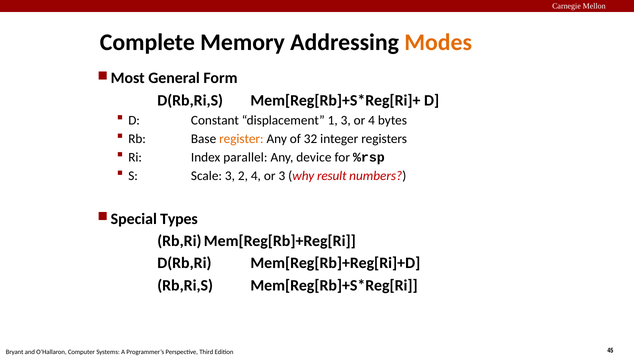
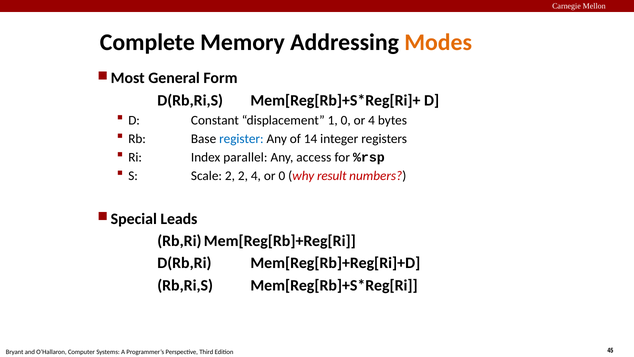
1 3: 3 -> 0
register colour: orange -> blue
32: 32 -> 14
device: device -> access
Scale 3: 3 -> 2
or 3: 3 -> 0
Types: Types -> Leads
